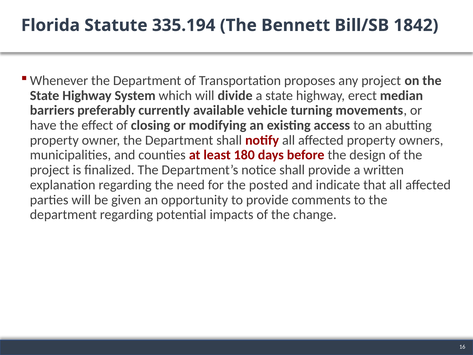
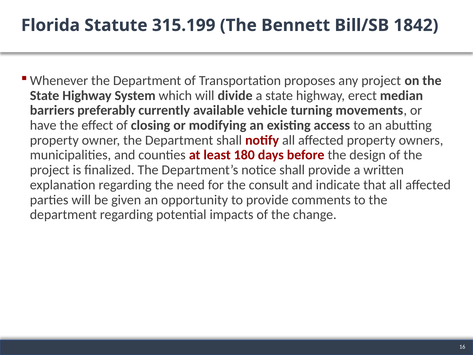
335.194: 335.194 -> 315.199
posted: posted -> consult
